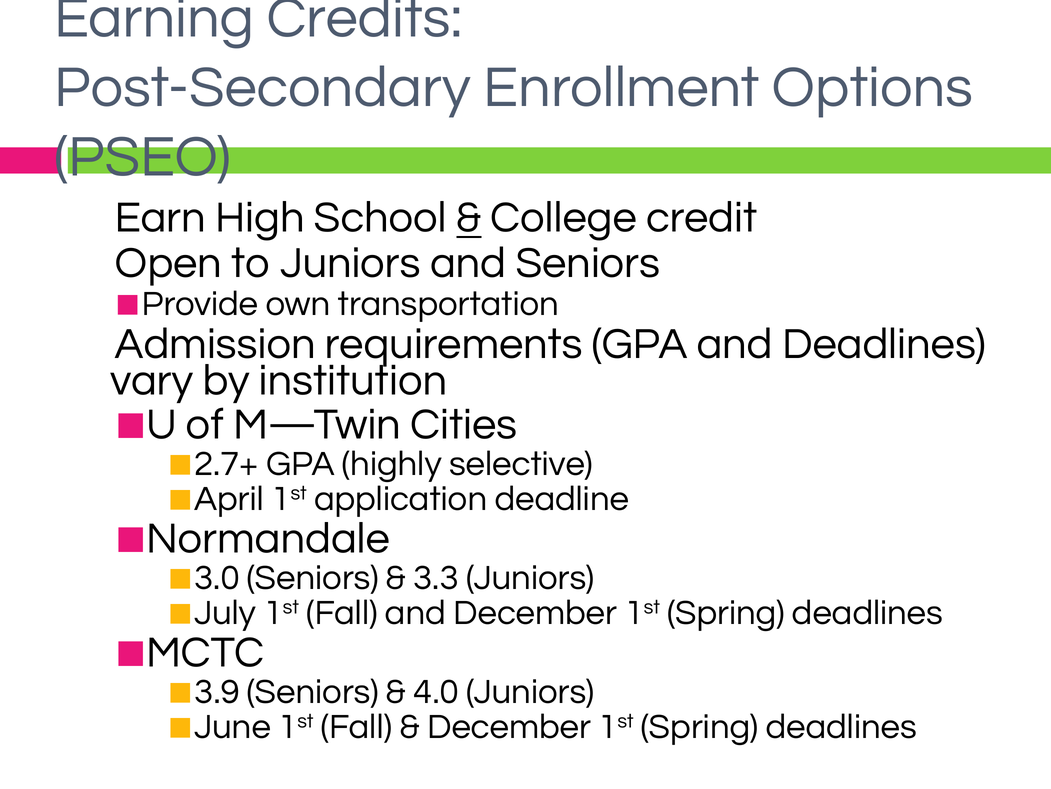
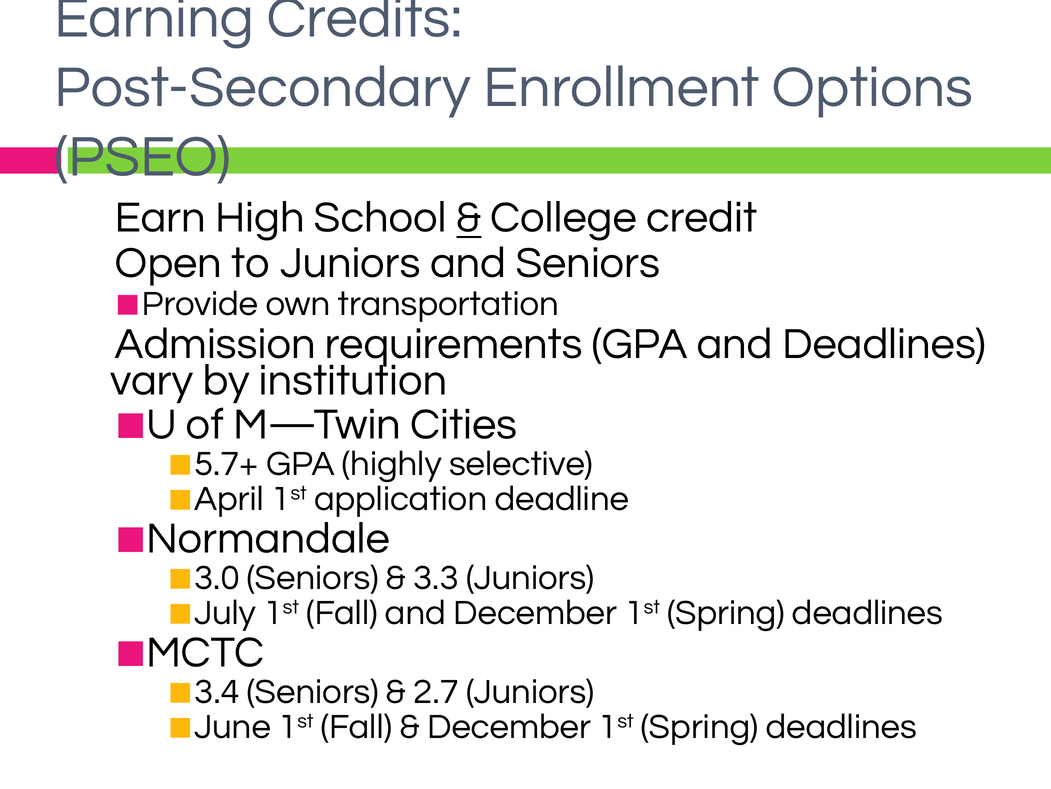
2.7+: 2.7+ -> 5.7+
3.9: 3.9 -> 3.4
4.0: 4.0 -> 2.7
